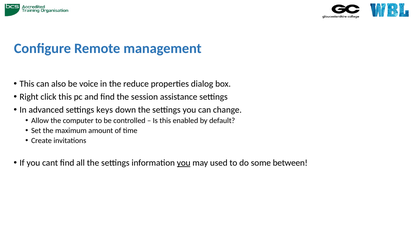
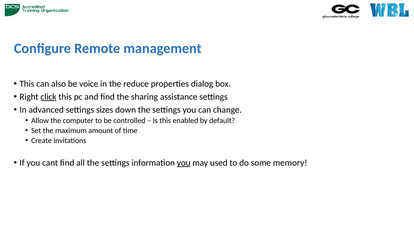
click underline: none -> present
session: session -> sharing
keys: keys -> sizes
between: between -> memory
